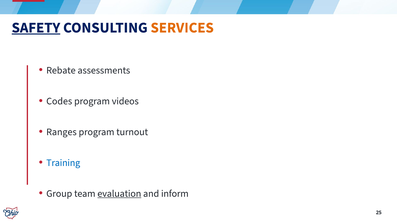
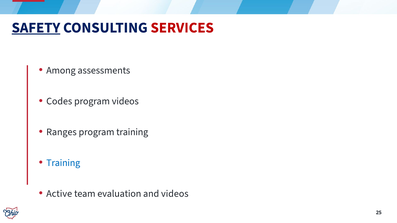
SERVICES colour: orange -> red
Rebate: Rebate -> Among
program turnout: turnout -> training
Group: Group -> Active
evaluation underline: present -> none
and inform: inform -> videos
